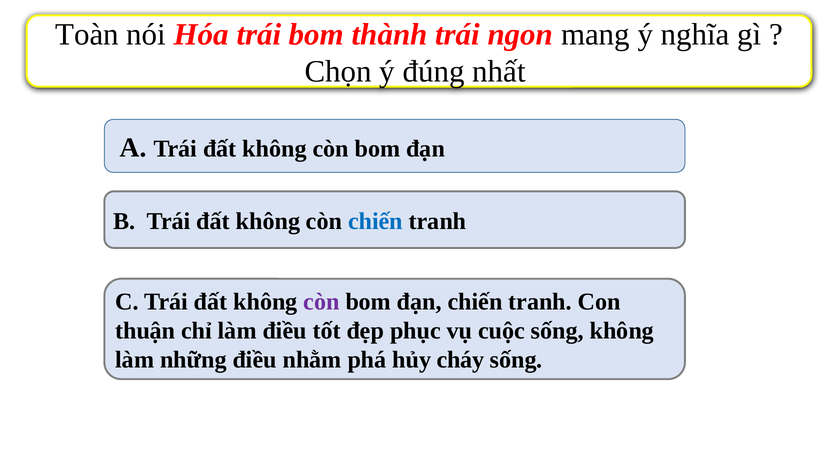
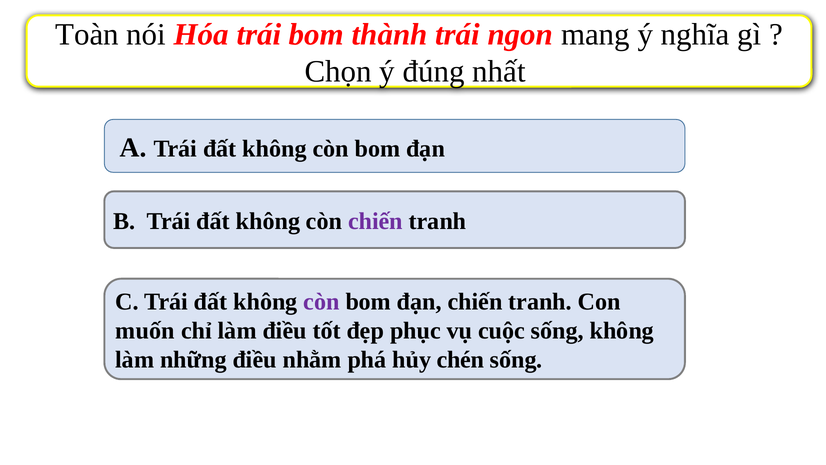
chiến at (375, 221) colour: blue -> purple
thuận: thuận -> muốn
cháy: cháy -> chén
